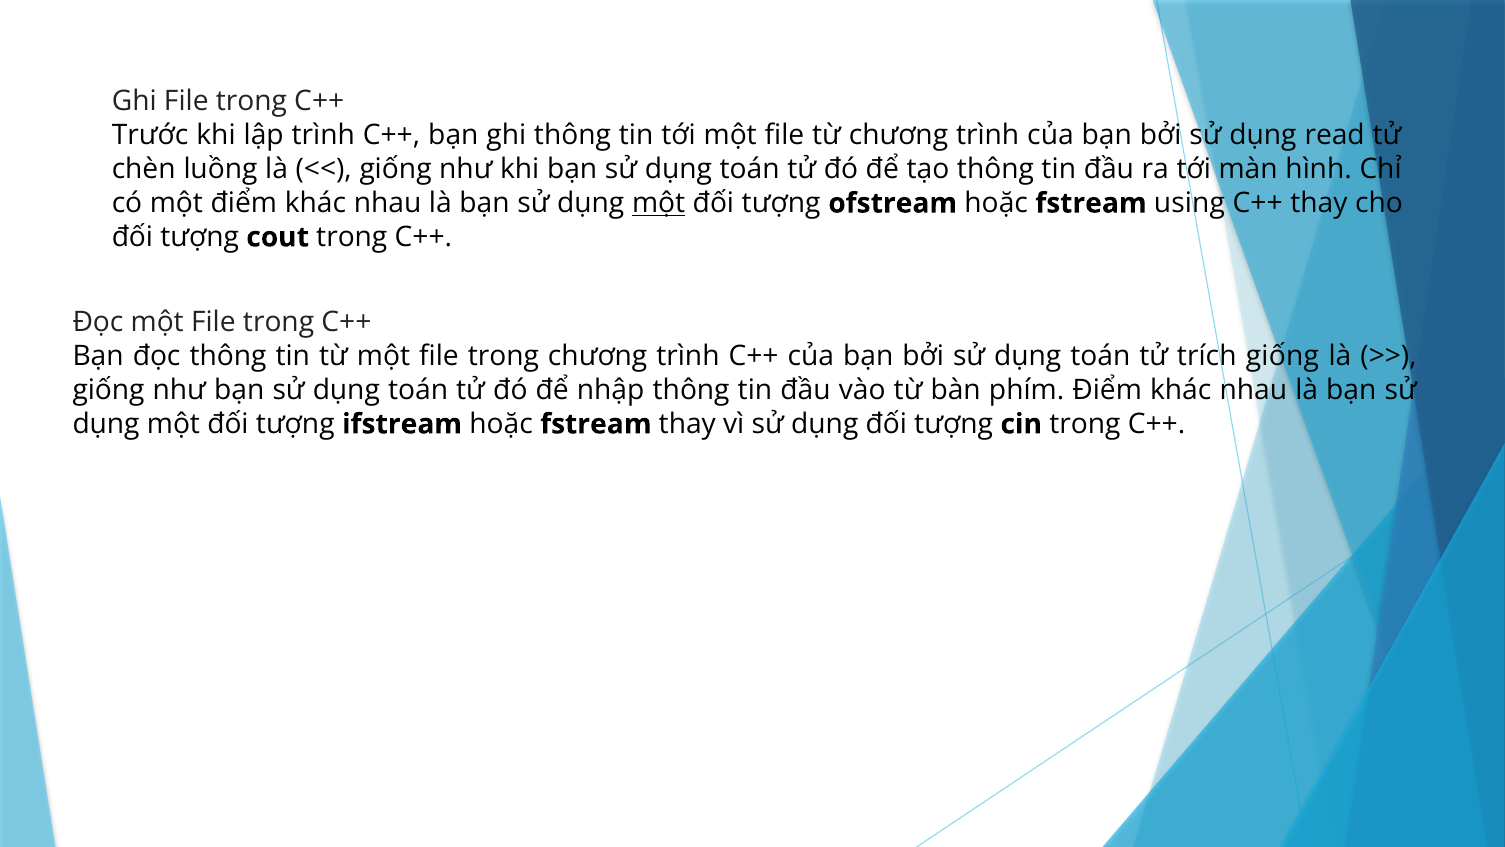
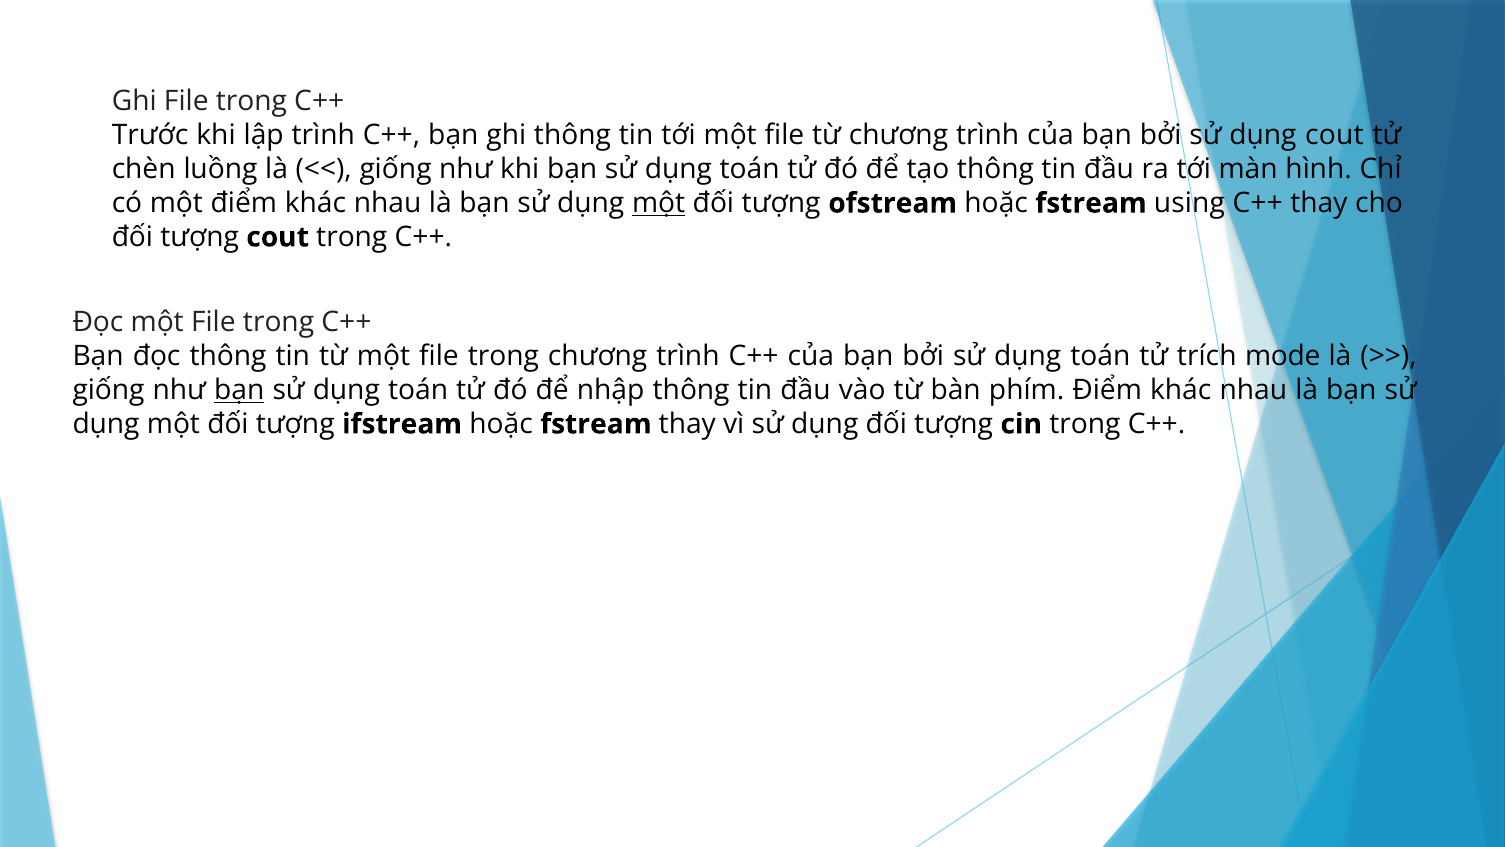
dụng read: read -> cout
trích giống: giống -> mode
bạn at (239, 390) underline: none -> present
